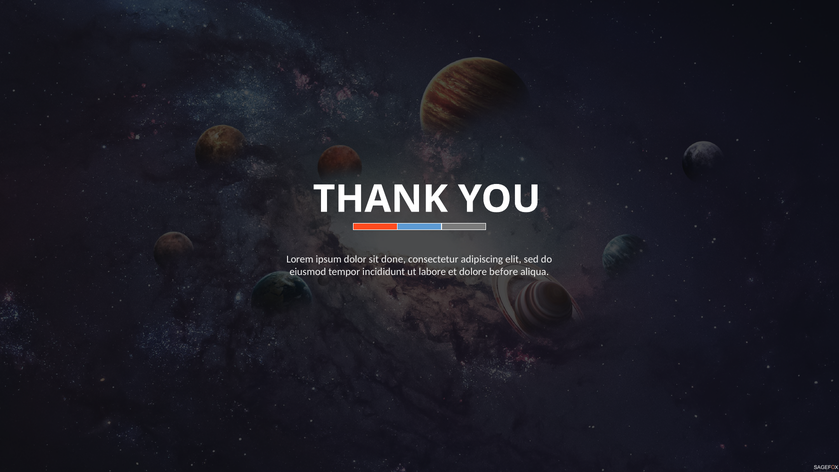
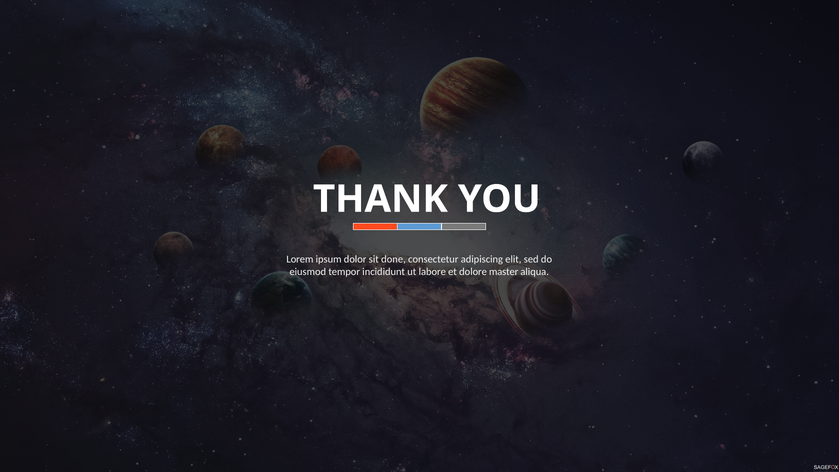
before: before -> master
